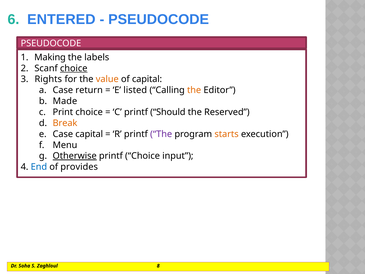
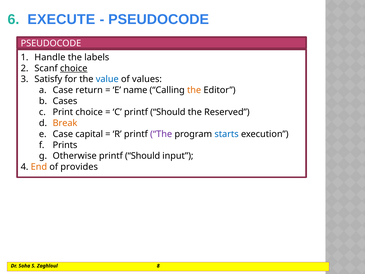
ENTERED: ENTERED -> EXECUTE
Making: Making -> Handle
Rights: Rights -> Satisfy
value colour: orange -> blue
of capital: capital -> values
listed: listed -> name
Made: Made -> Cases
starts colour: orange -> blue
Menu: Menu -> Prints
Otherwise underline: present -> none
Choice at (143, 156): Choice -> Should
End colour: blue -> orange
